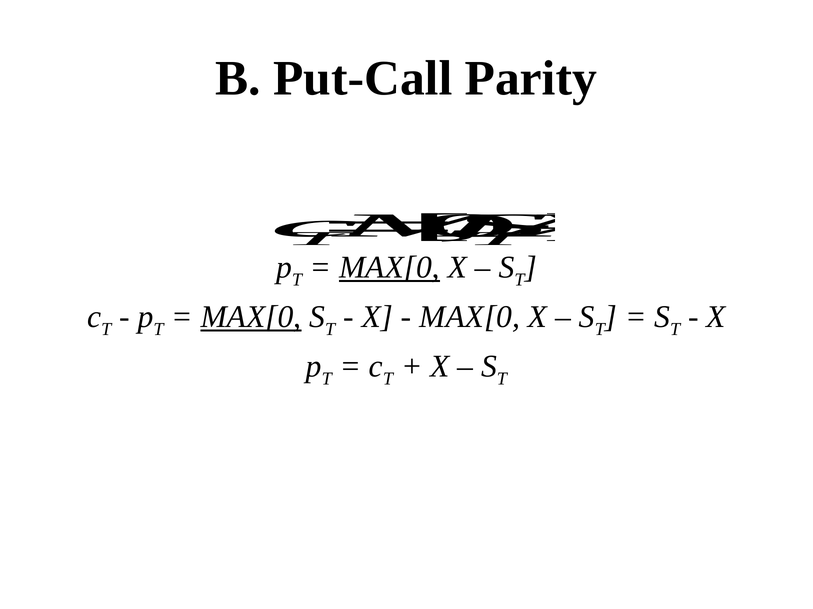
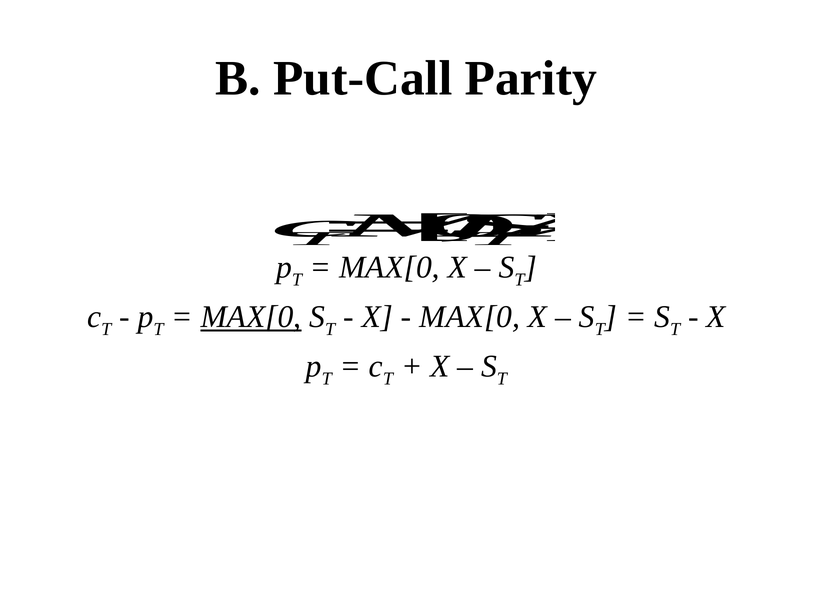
MAX[0 at (389, 268) underline: present -> none
